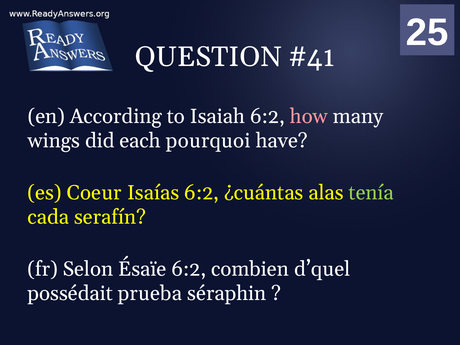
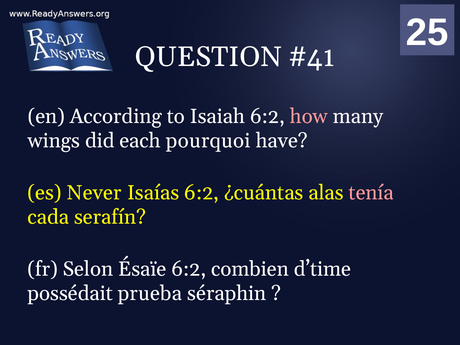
Coeur: Coeur -> Never
tenía colour: light green -> pink
d’quel: d’quel -> d’time
